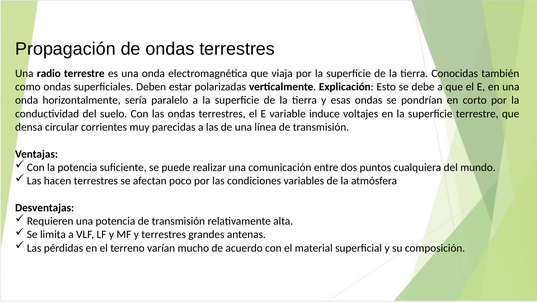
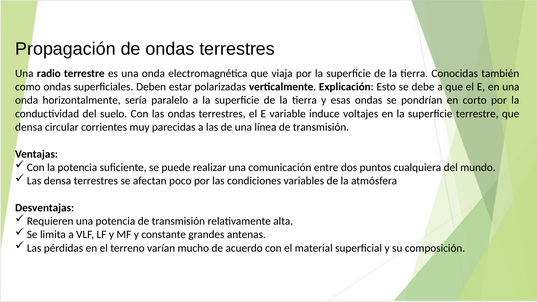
Las hacen: hacen -> densa
y terrestres: terrestres -> constante
